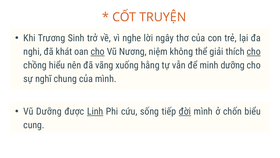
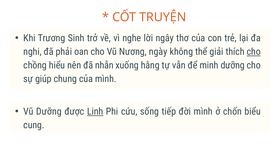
khát: khát -> phải
cho at (98, 52) underline: present -> none
niệm: niệm -> ngày
vãng: vãng -> nhẫn
nghĩ: nghĩ -> giúp
đời underline: present -> none
